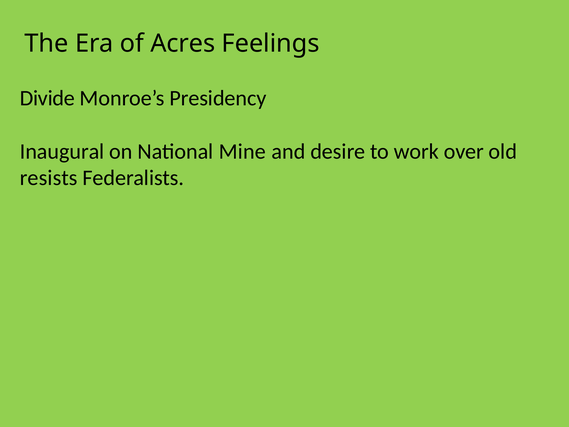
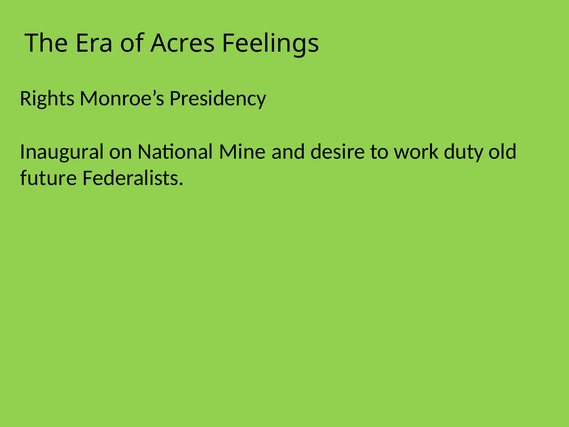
Divide: Divide -> Rights
over: over -> duty
resists: resists -> future
